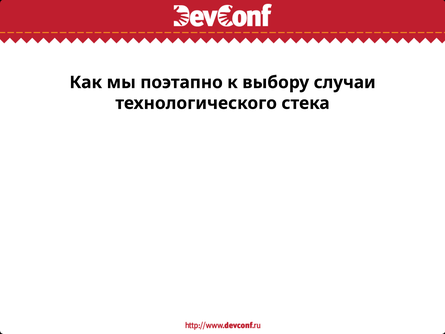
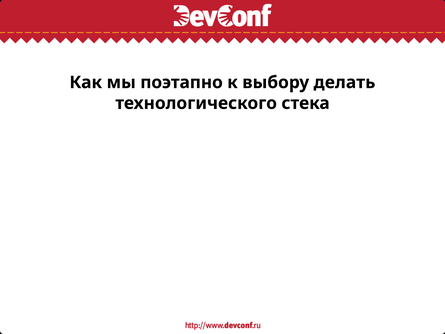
случаи: случаи -> делать
